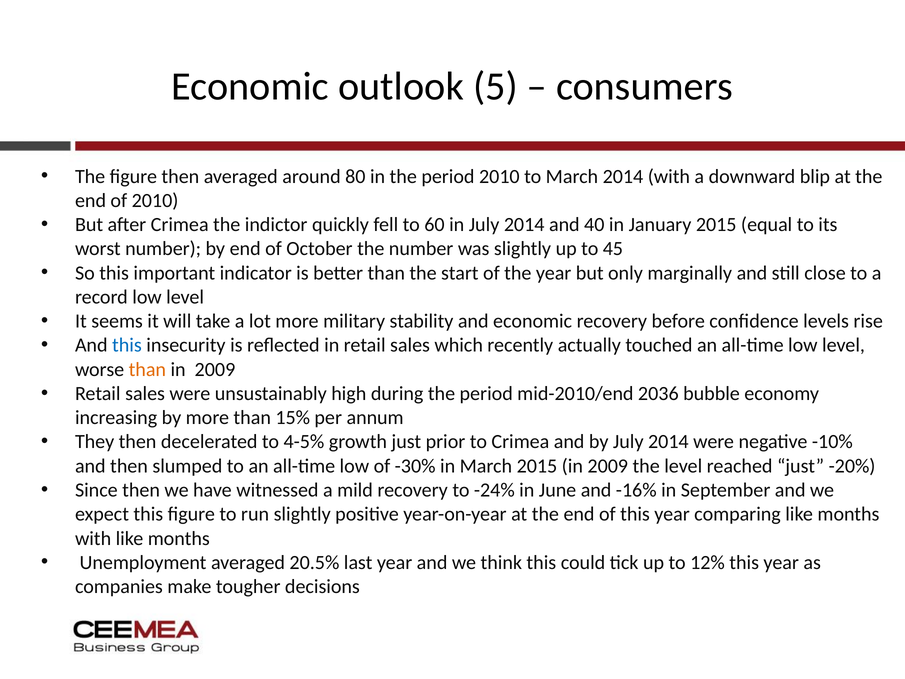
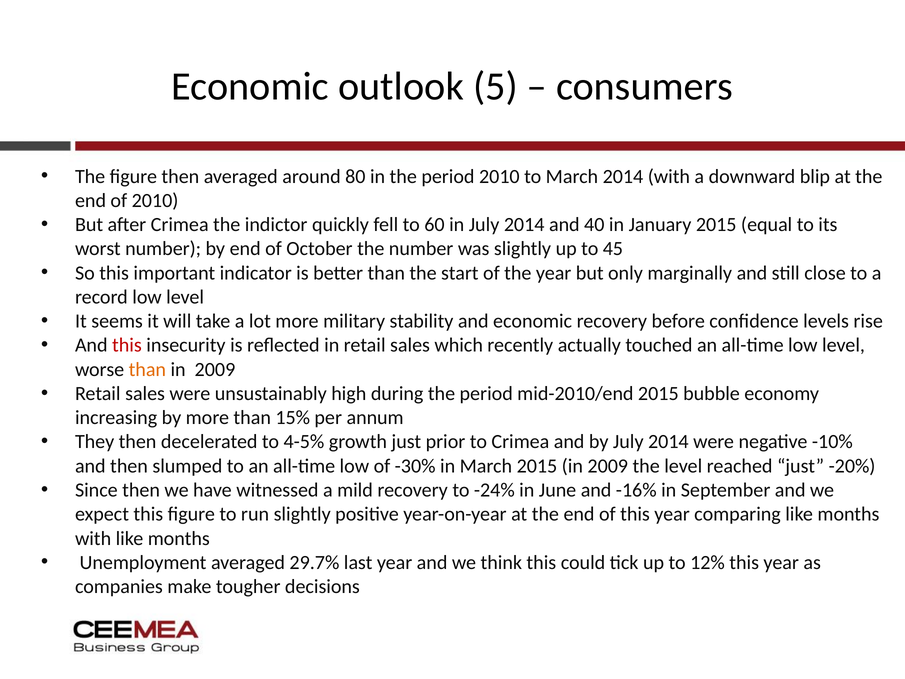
this at (127, 345) colour: blue -> red
mid-2010/end 2036: 2036 -> 2015
20.5%: 20.5% -> 29.7%
